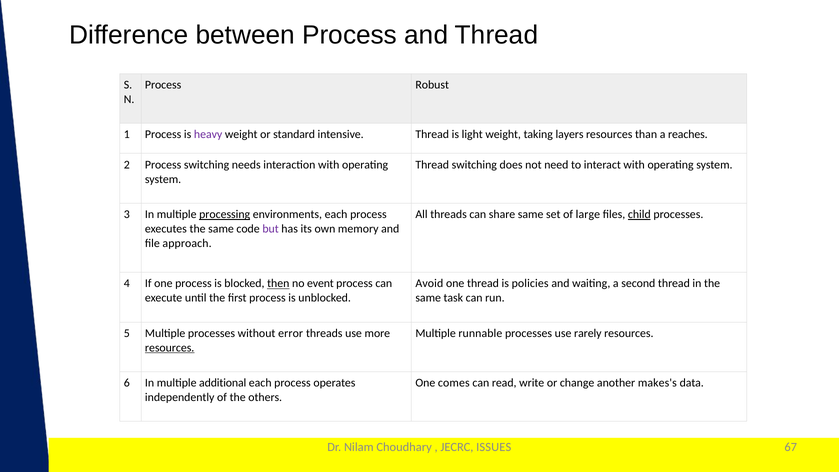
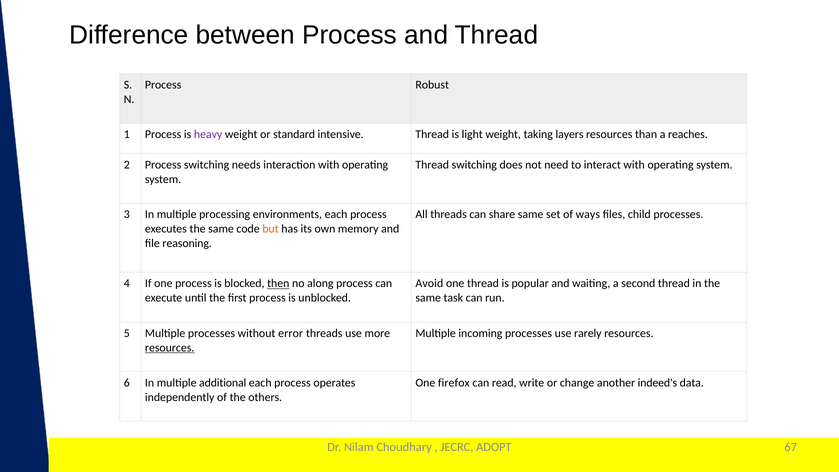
processing underline: present -> none
large: large -> ways
child underline: present -> none
but colour: purple -> orange
approach: approach -> reasoning
event: event -> along
policies: policies -> popular
runnable: runnable -> incoming
comes: comes -> firefox
makes's: makes's -> indeed's
ISSUES: ISSUES -> ADOPT
